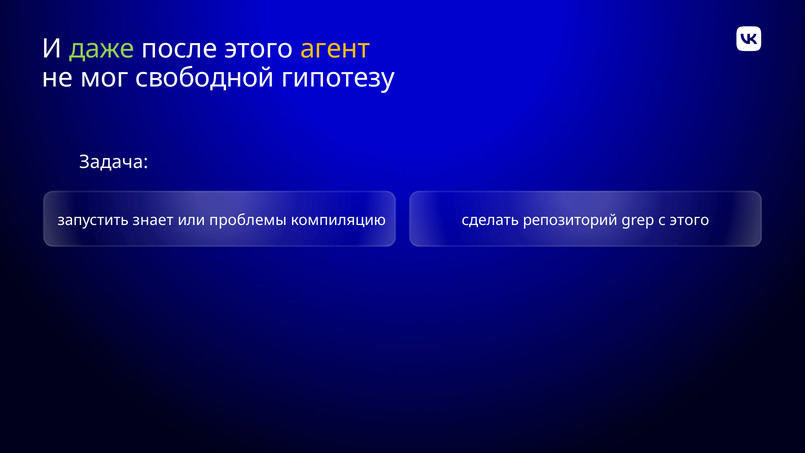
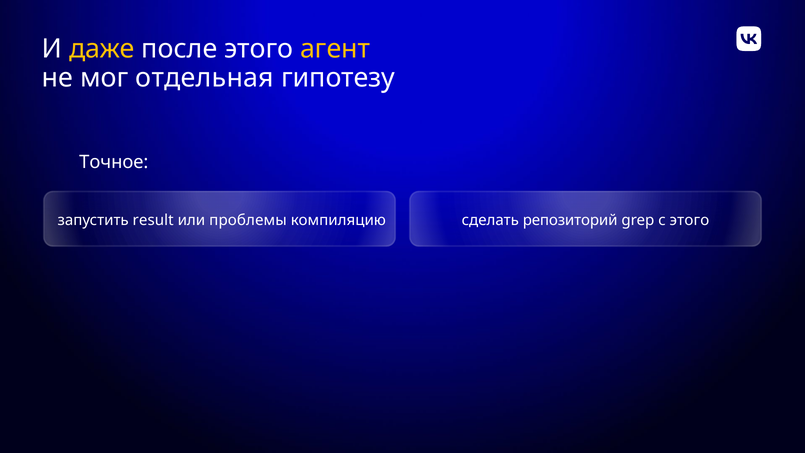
даже colour: light green -> yellow
свободной: свободной -> отдельная
Задача: Задача -> Точное
знает: знает -> result
